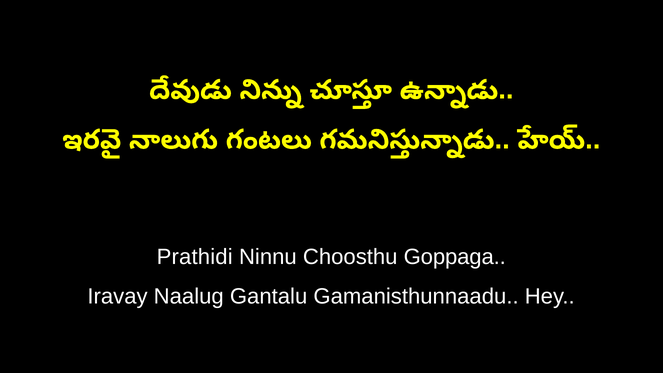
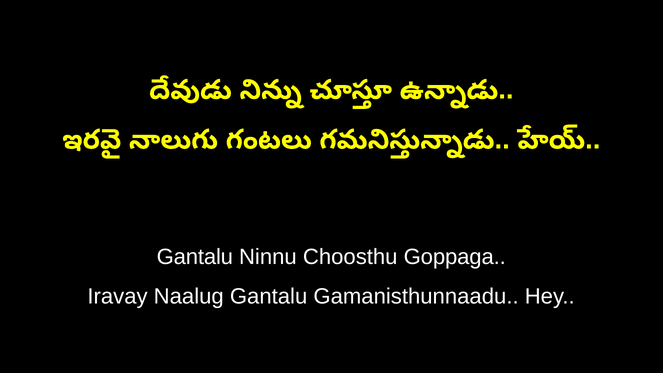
Prathidi at (195, 257): Prathidi -> Gantalu
